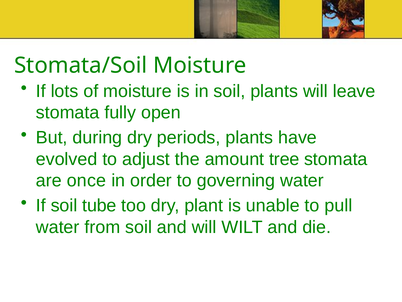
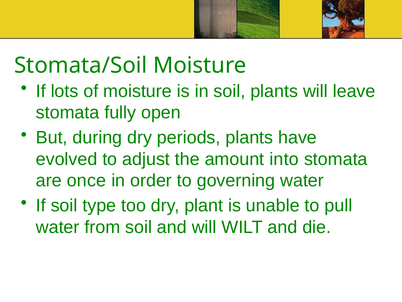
tree: tree -> into
tube: tube -> type
